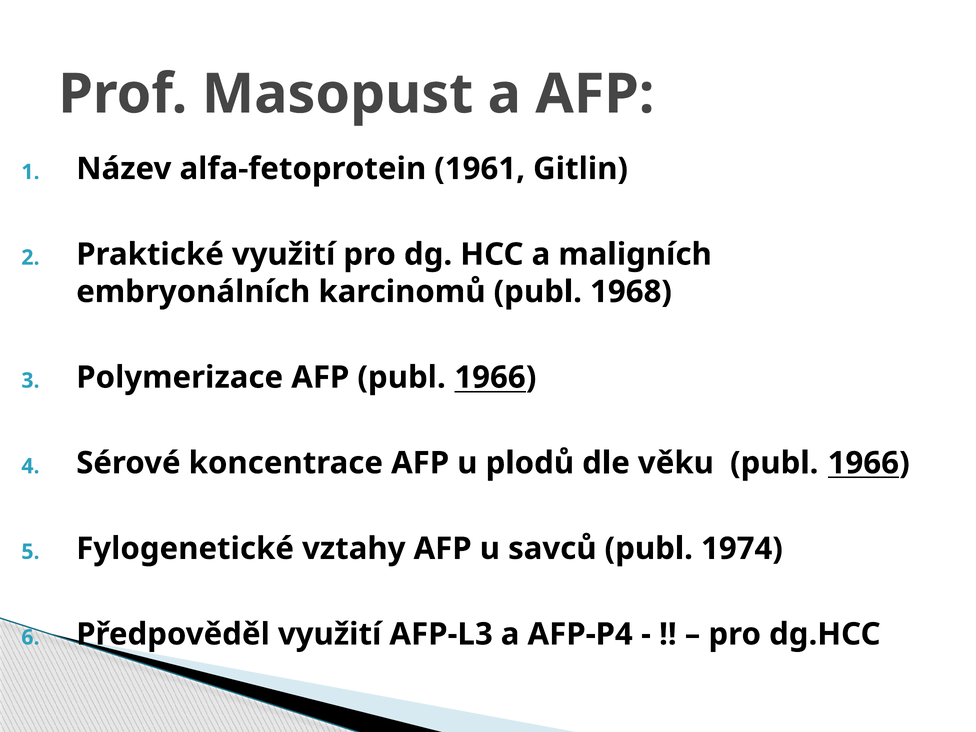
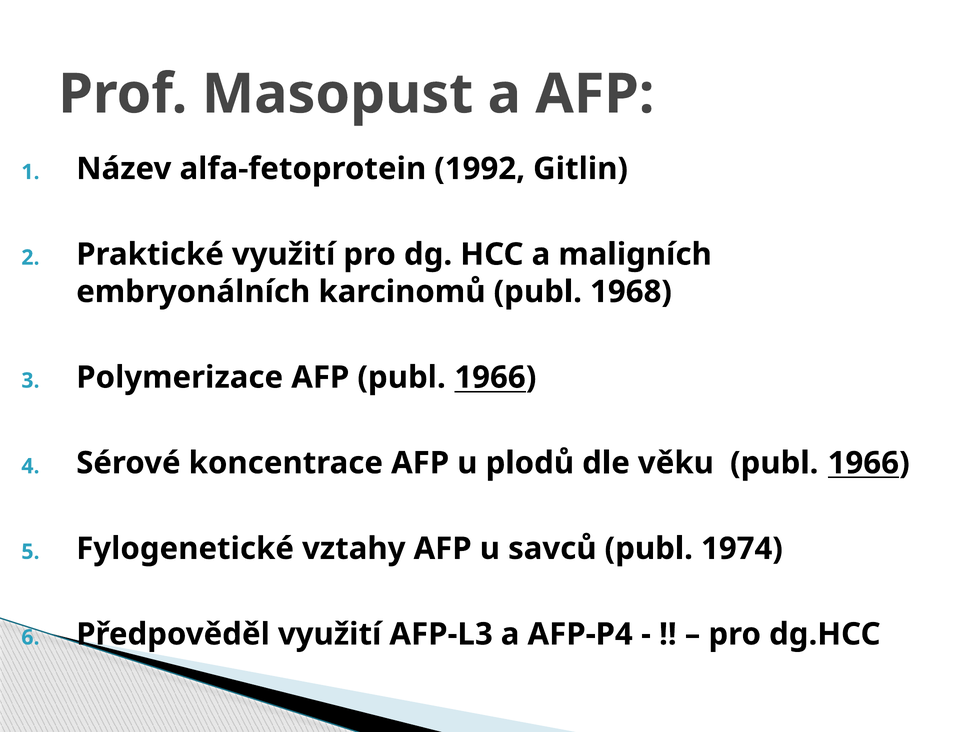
1961: 1961 -> 1992
